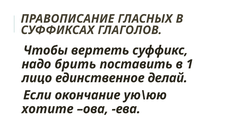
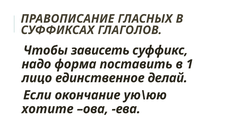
вертеть: вертеть -> зависеть
брить: брить -> форма
